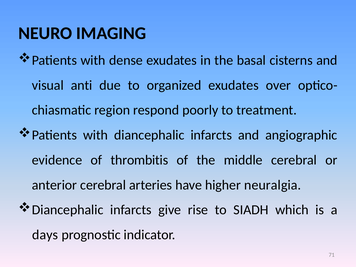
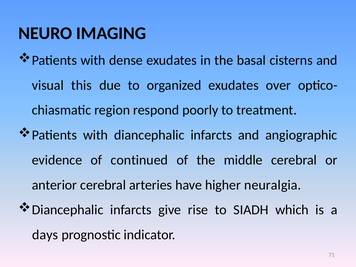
anti: anti -> this
thrombitis: thrombitis -> continued
